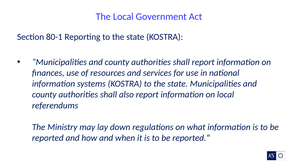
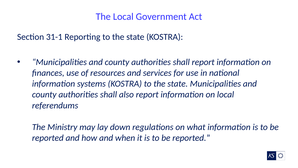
80-1: 80-1 -> 31-1
